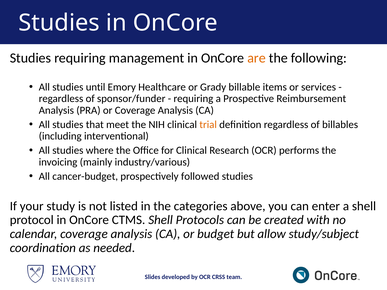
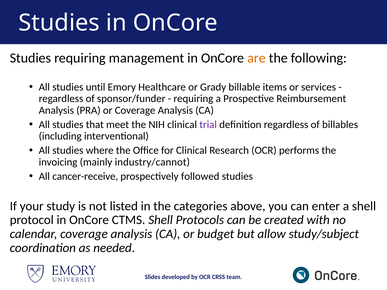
trial colour: orange -> purple
industry/various: industry/various -> industry/cannot
cancer-budget: cancer-budget -> cancer-receive
